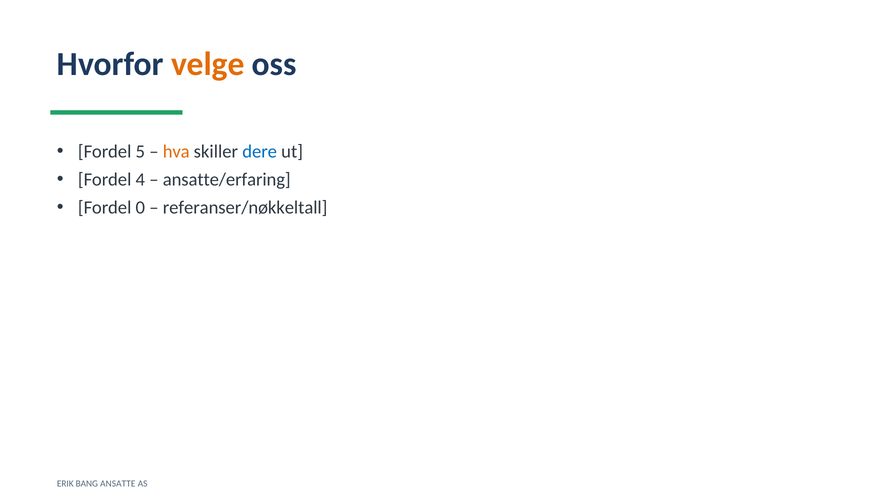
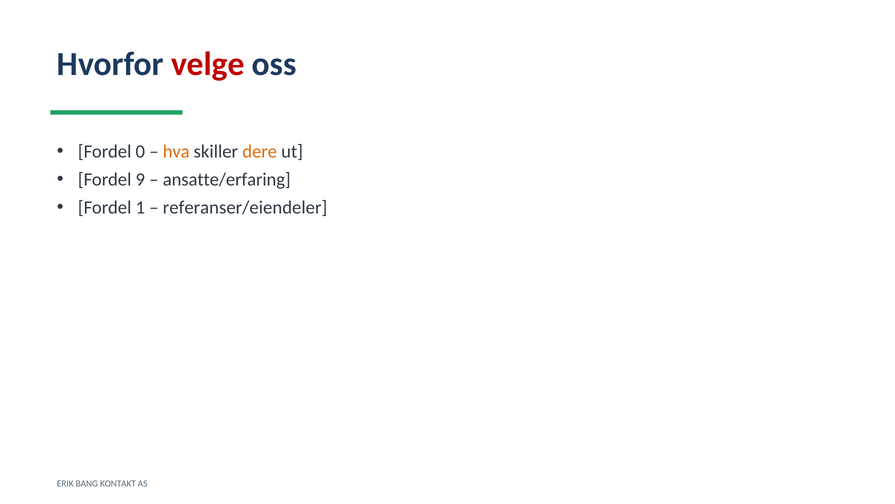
velge colour: orange -> red
5: 5 -> 0
dere colour: blue -> orange
4: 4 -> 9
0: 0 -> 1
referanser/nøkkeltall: referanser/nøkkeltall -> referanser/eiendeler
ANSATTE: ANSATTE -> KONTAKT
